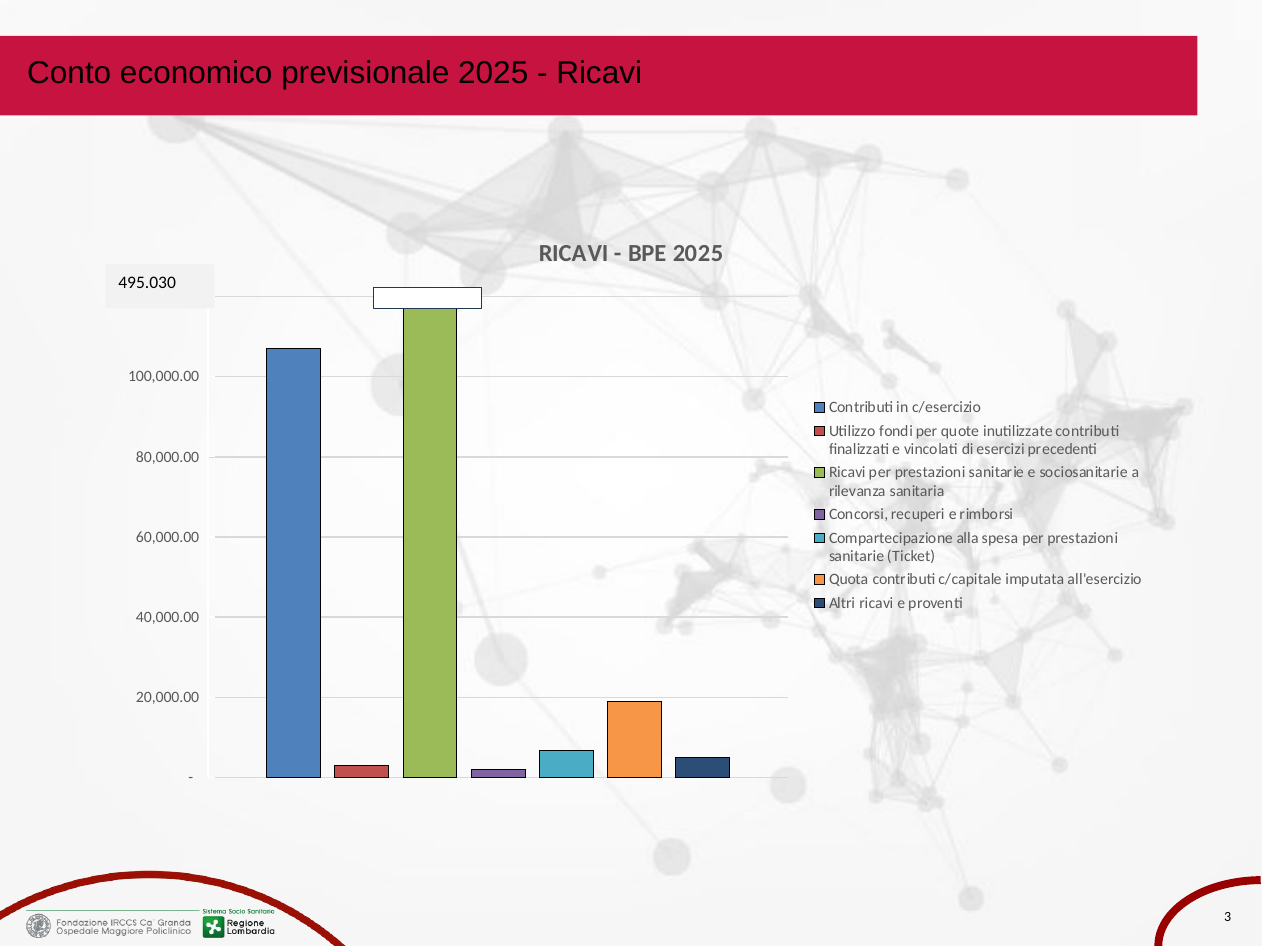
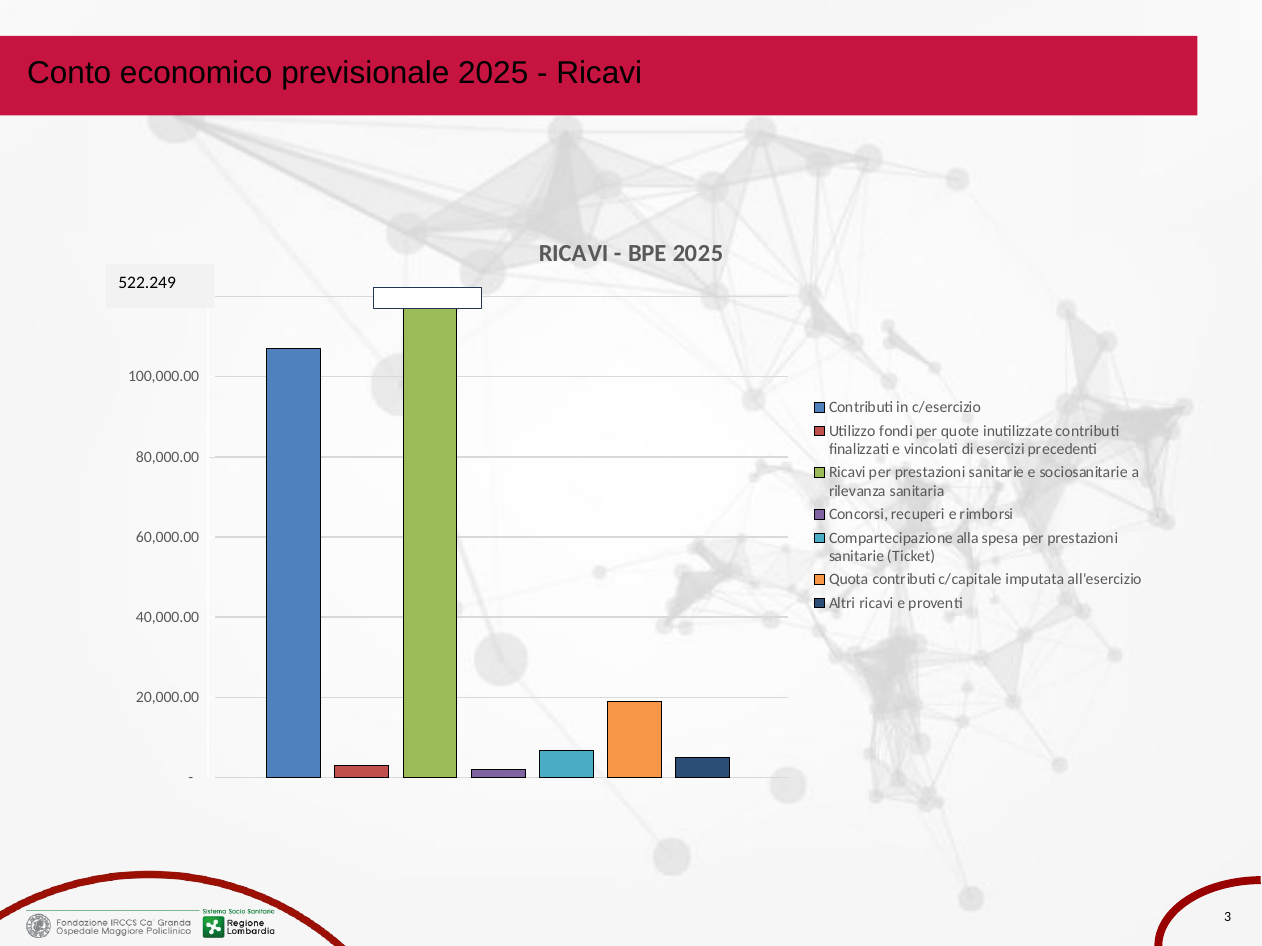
495.030: 495.030 -> 522.249
